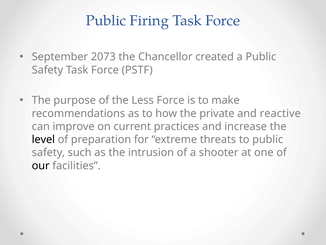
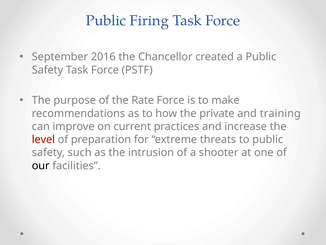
2073: 2073 -> 2016
Less: Less -> Rate
reactive: reactive -> training
level colour: black -> red
